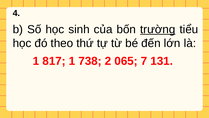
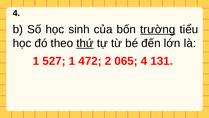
thứ underline: none -> present
817: 817 -> 527
738: 738 -> 472
065 7: 7 -> 4
